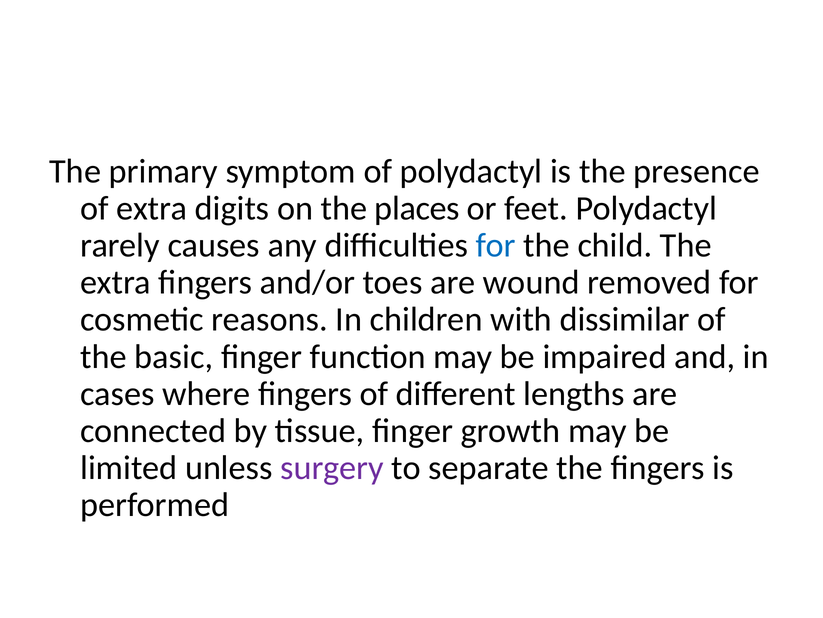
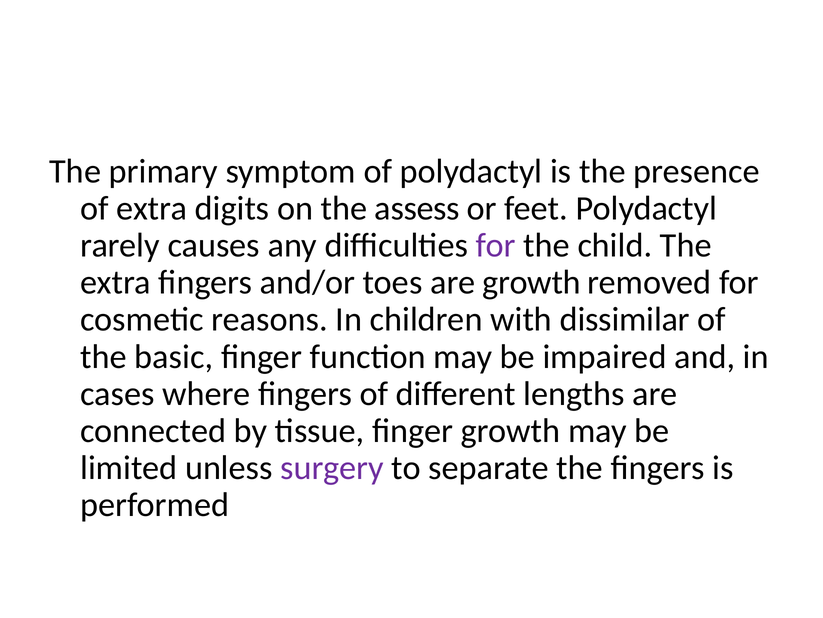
places: places -> assess
for at (496, 245) colour: blue -> purple
are wound: wound -> growth
